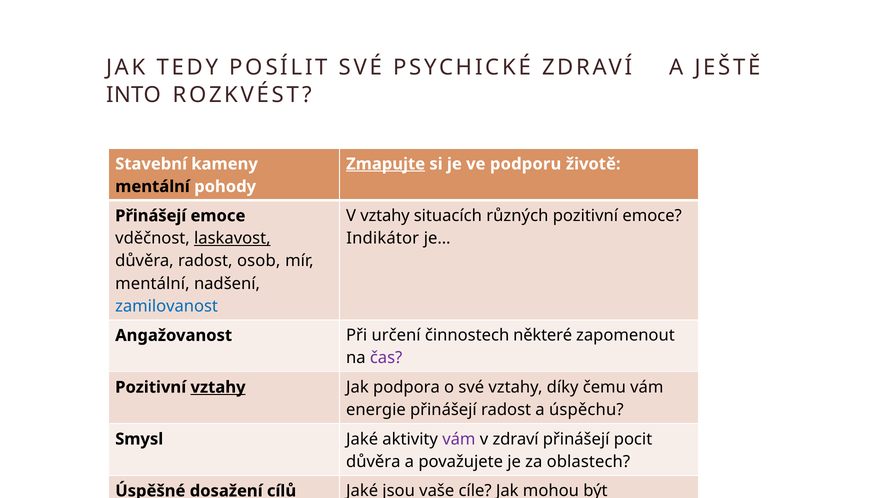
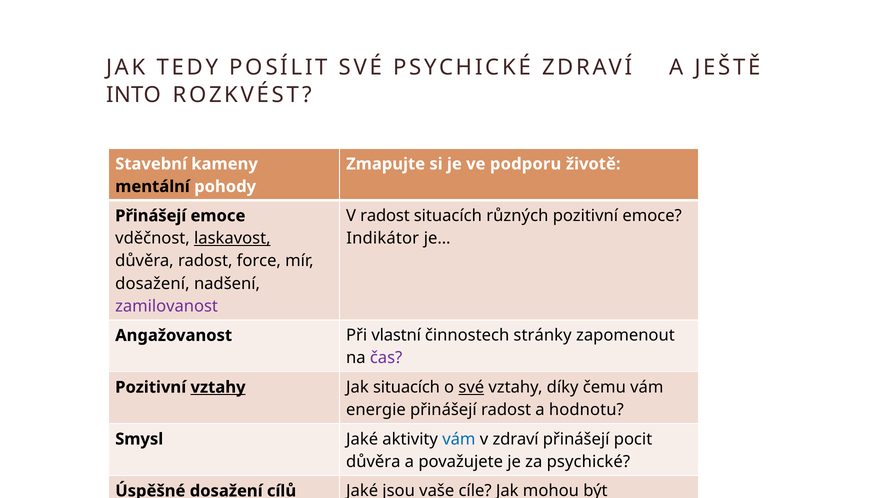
Zmapujte underline: present -> none
V vztahy: vztahy -> radost
osob: osob -> force
mentální at (152, 283): mentální -> dosažení
zamilovanost colour: blue -> purple
určení: určení -> vlastní
činnostech některé: některé -> stránky
Jak podpora: podpora -> situacích
své at (471, 387) underline: none -> present
úspěchu: úspěchu -> hodnotu
vám at (459, 439) colour: purple -> blue
za oblastech: oblastech -> psychické
